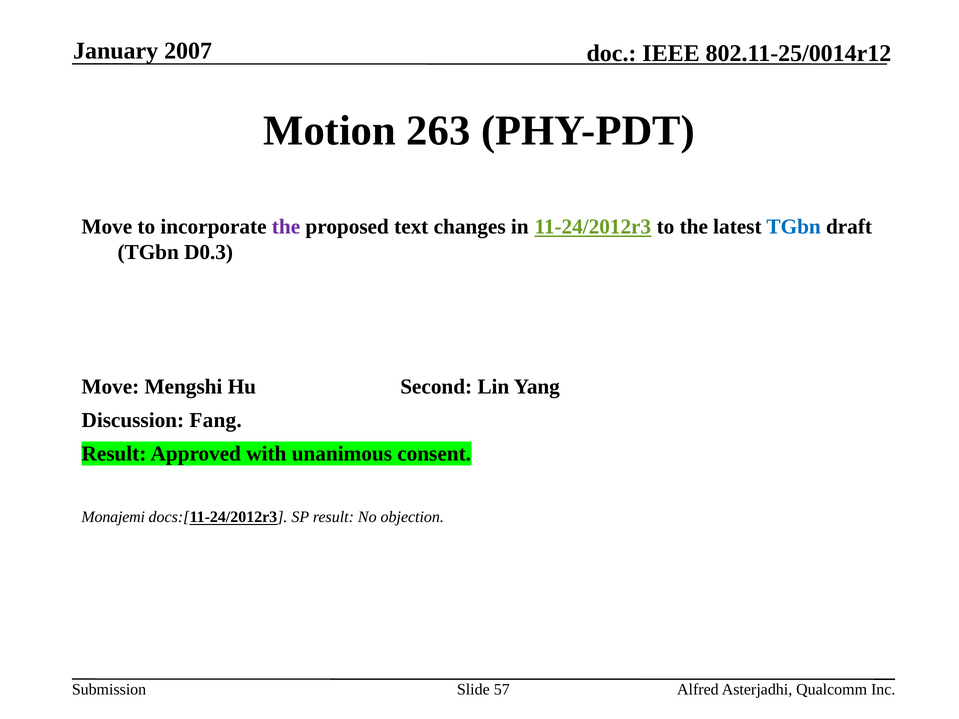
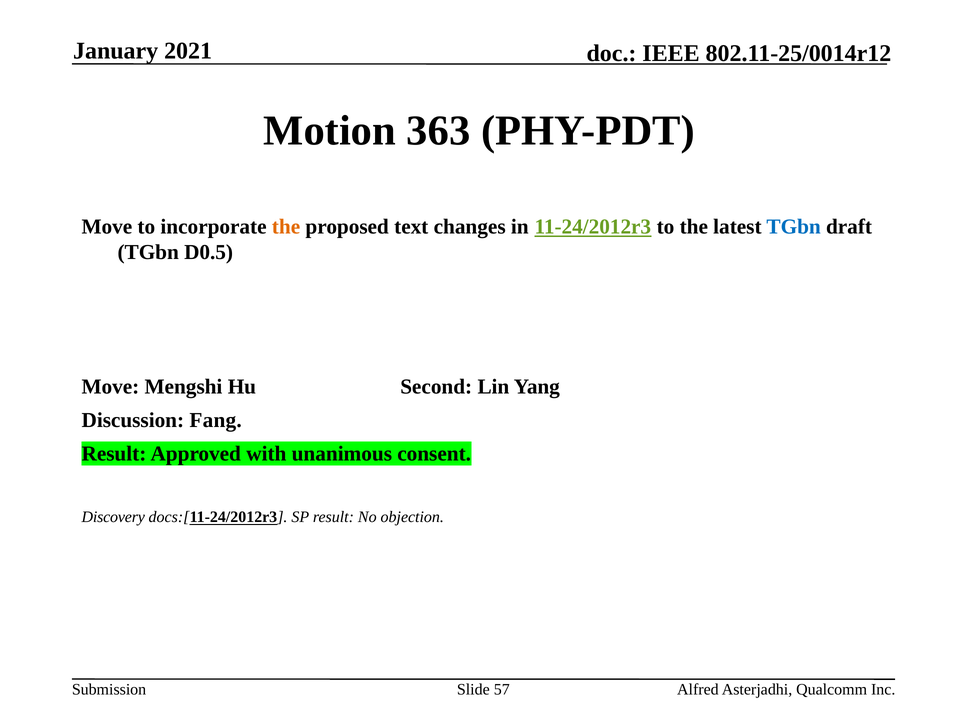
2007: 2007 -> 2021
263: 263 -> 363
the at (286, 227) colour: purple -> orange
D0.3: D0.3 -> D0.5
Monajemi: Monajemi -> Discovery
